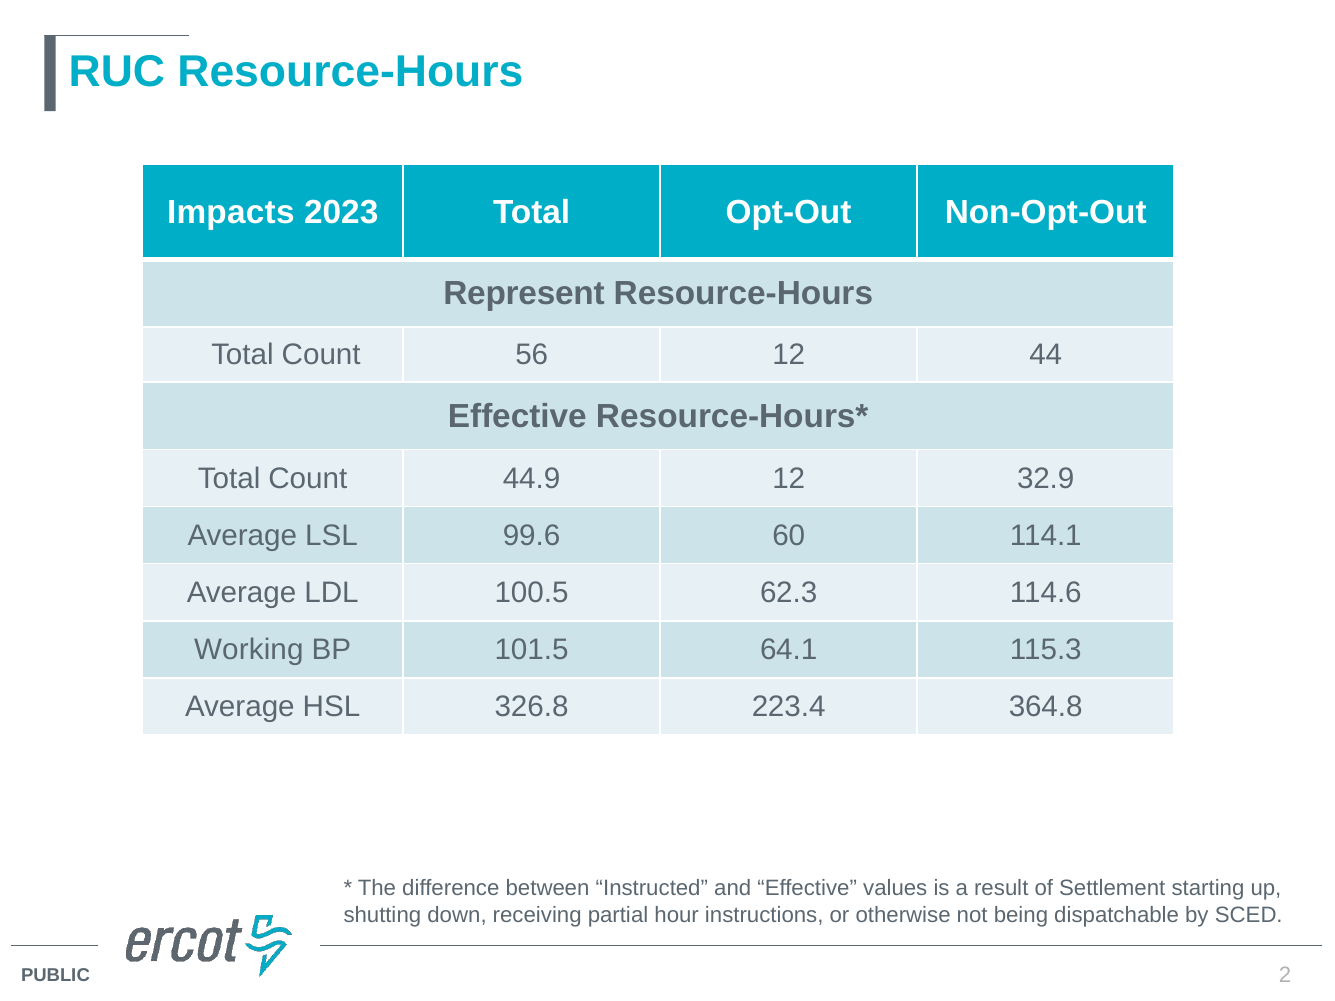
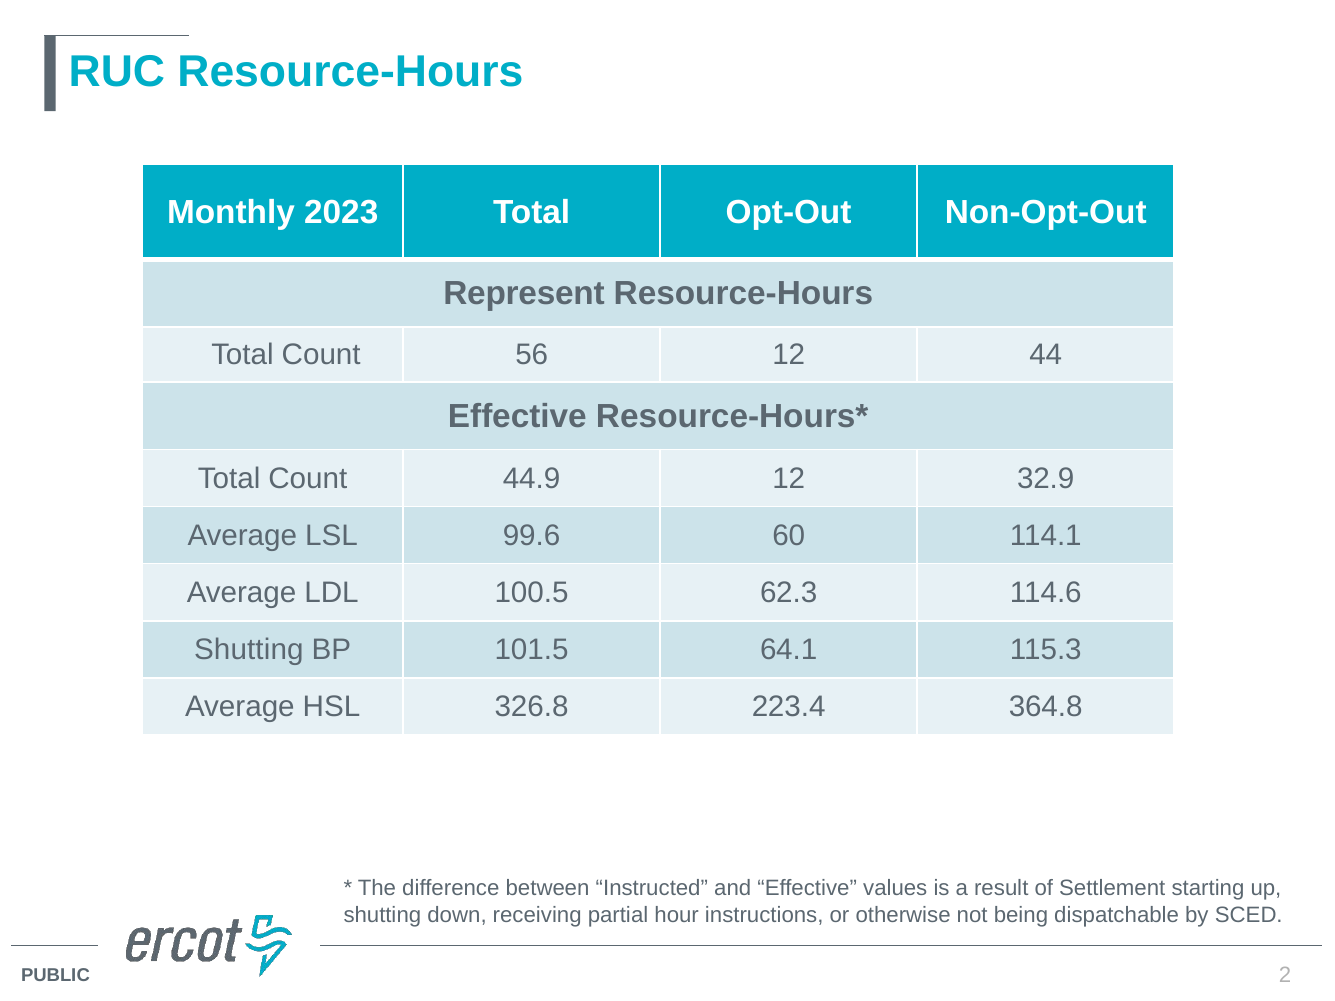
Impacts: Impacts -> Monthly
Working at (249, 650): Working -> Shutting
